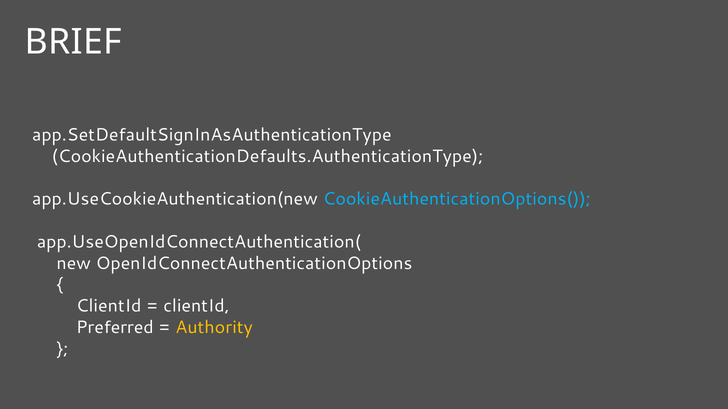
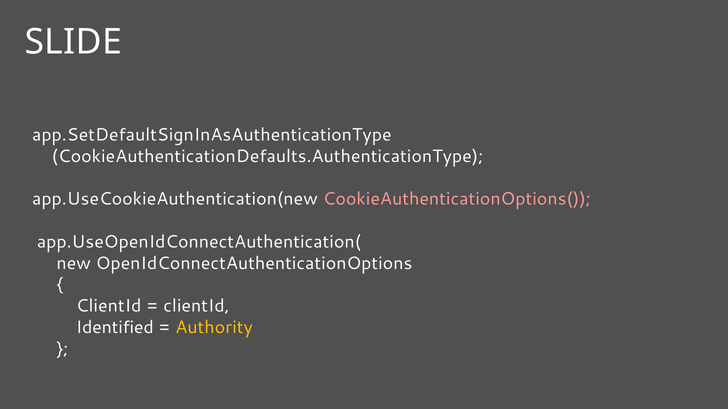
BRIEF: BRIEF -> SLIDE
CookieAuthenticationOptions( colour: light blue -> pink
Preferred: Preferred -> Identified
